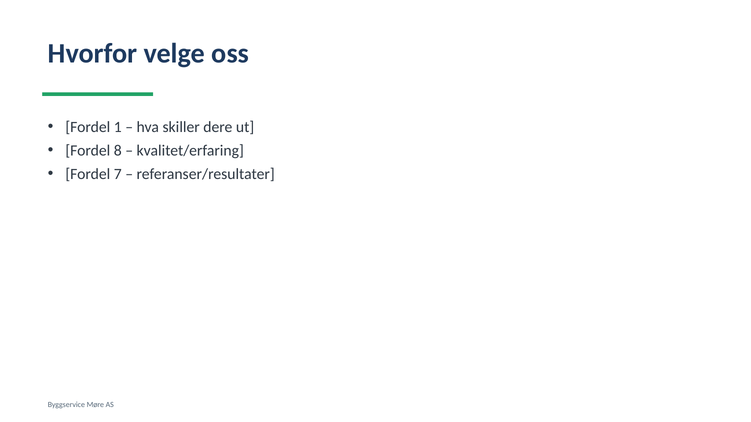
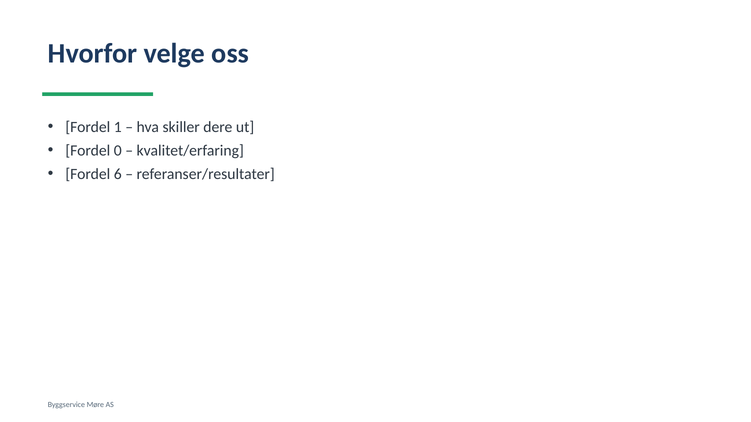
8: 8 -> 0
7: 7 -> 6
